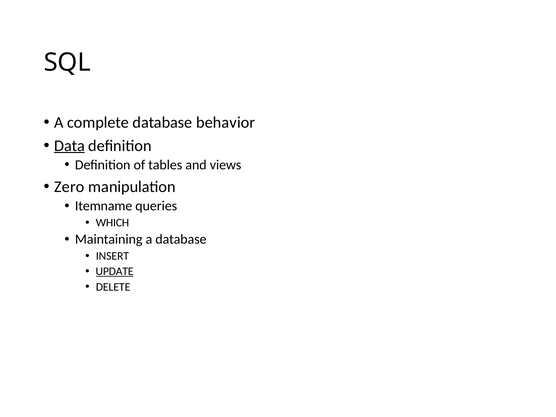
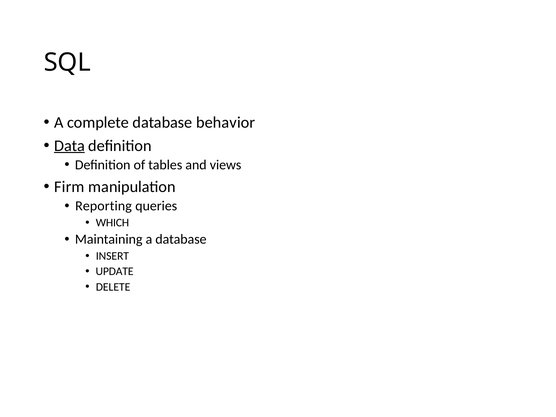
Zero: Zero -> Firm
Itemname: Itemname -> Reporting
UPDATE underline: present -> none
